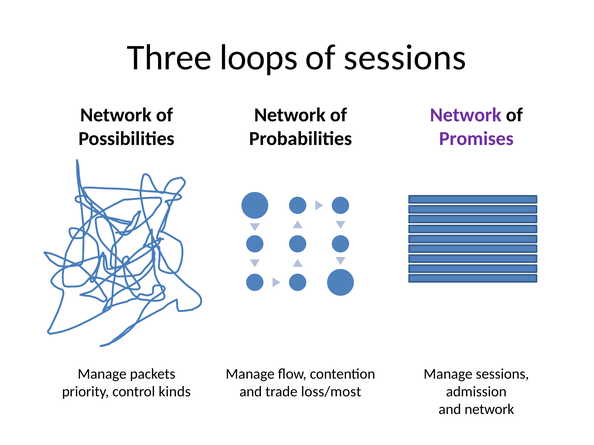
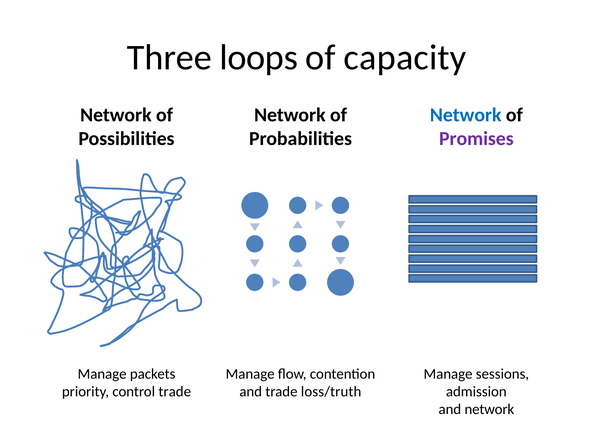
of sessions: sessions -> capacity
Network at (466, 115) colour: purple -> blue
control kinds: kinds -> trade
loss/most: loss/most -> loss/truth
